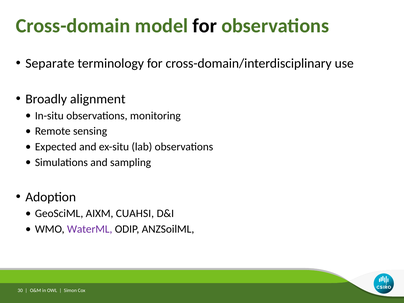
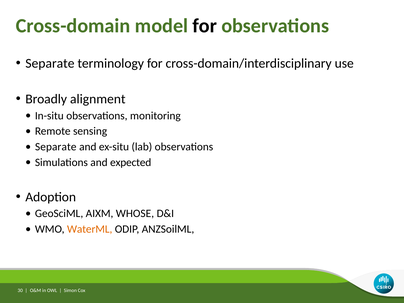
Expected at (56, 147): Expected -> Separate
sampling: sampling -> expected
CUAHSI: CUAHSI -> WHOSE
WaterML colour: purple -> orange
